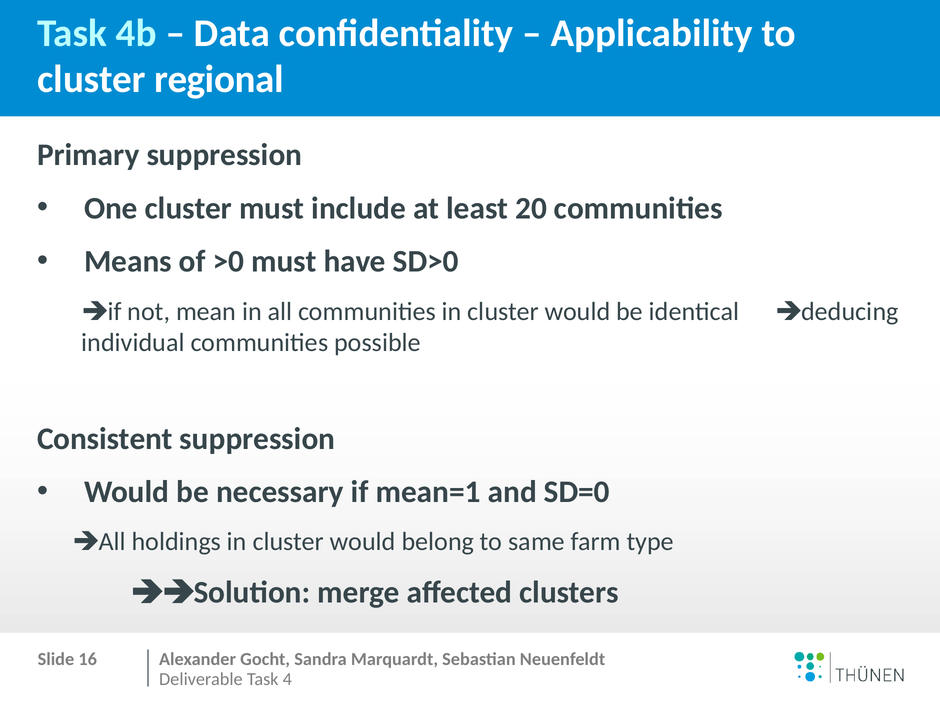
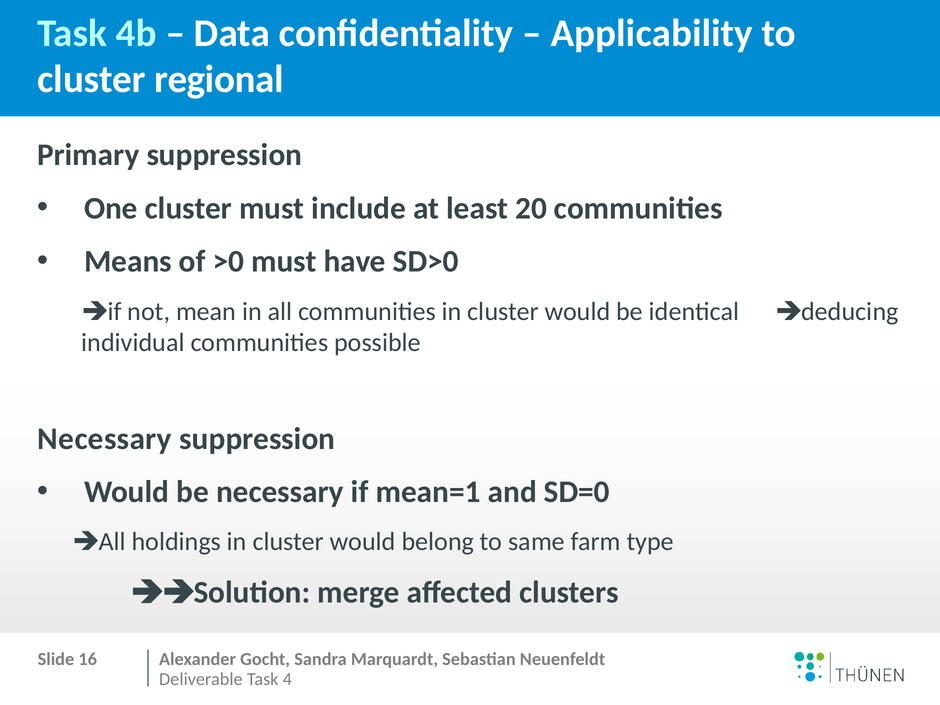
Consistent at (105, 439): Consistent -> Necessary
